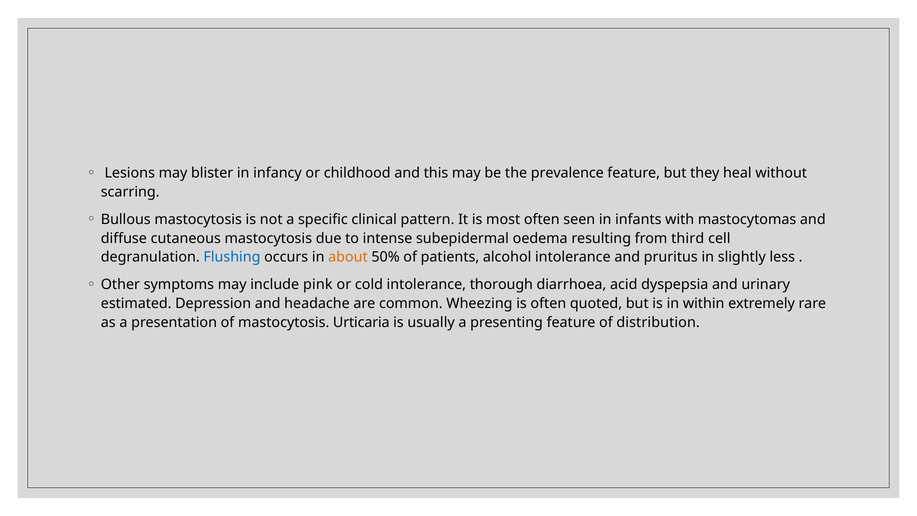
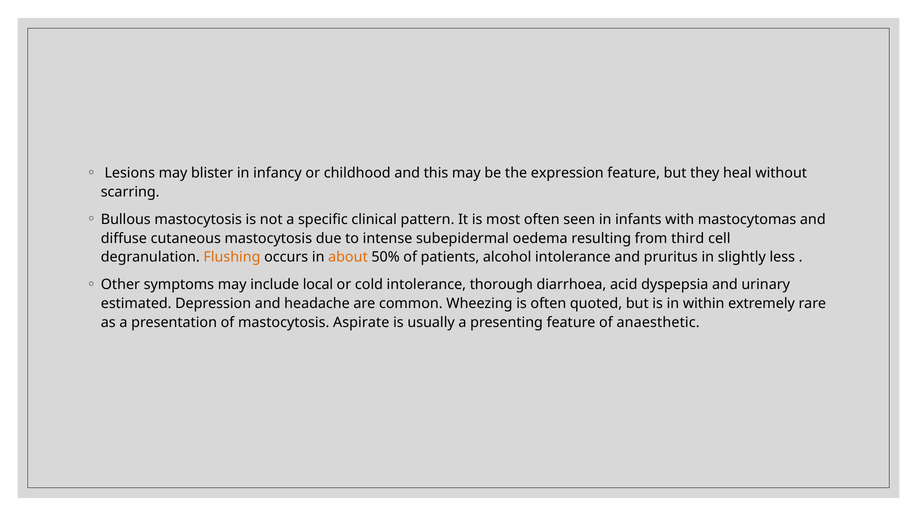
prevalence: prevalence -> expression
Flushing colour: blue -> orange
pink: pink -> local
Urticaria: Urticaria -> Aspirate
distribution: distribution -> anaesthetic
